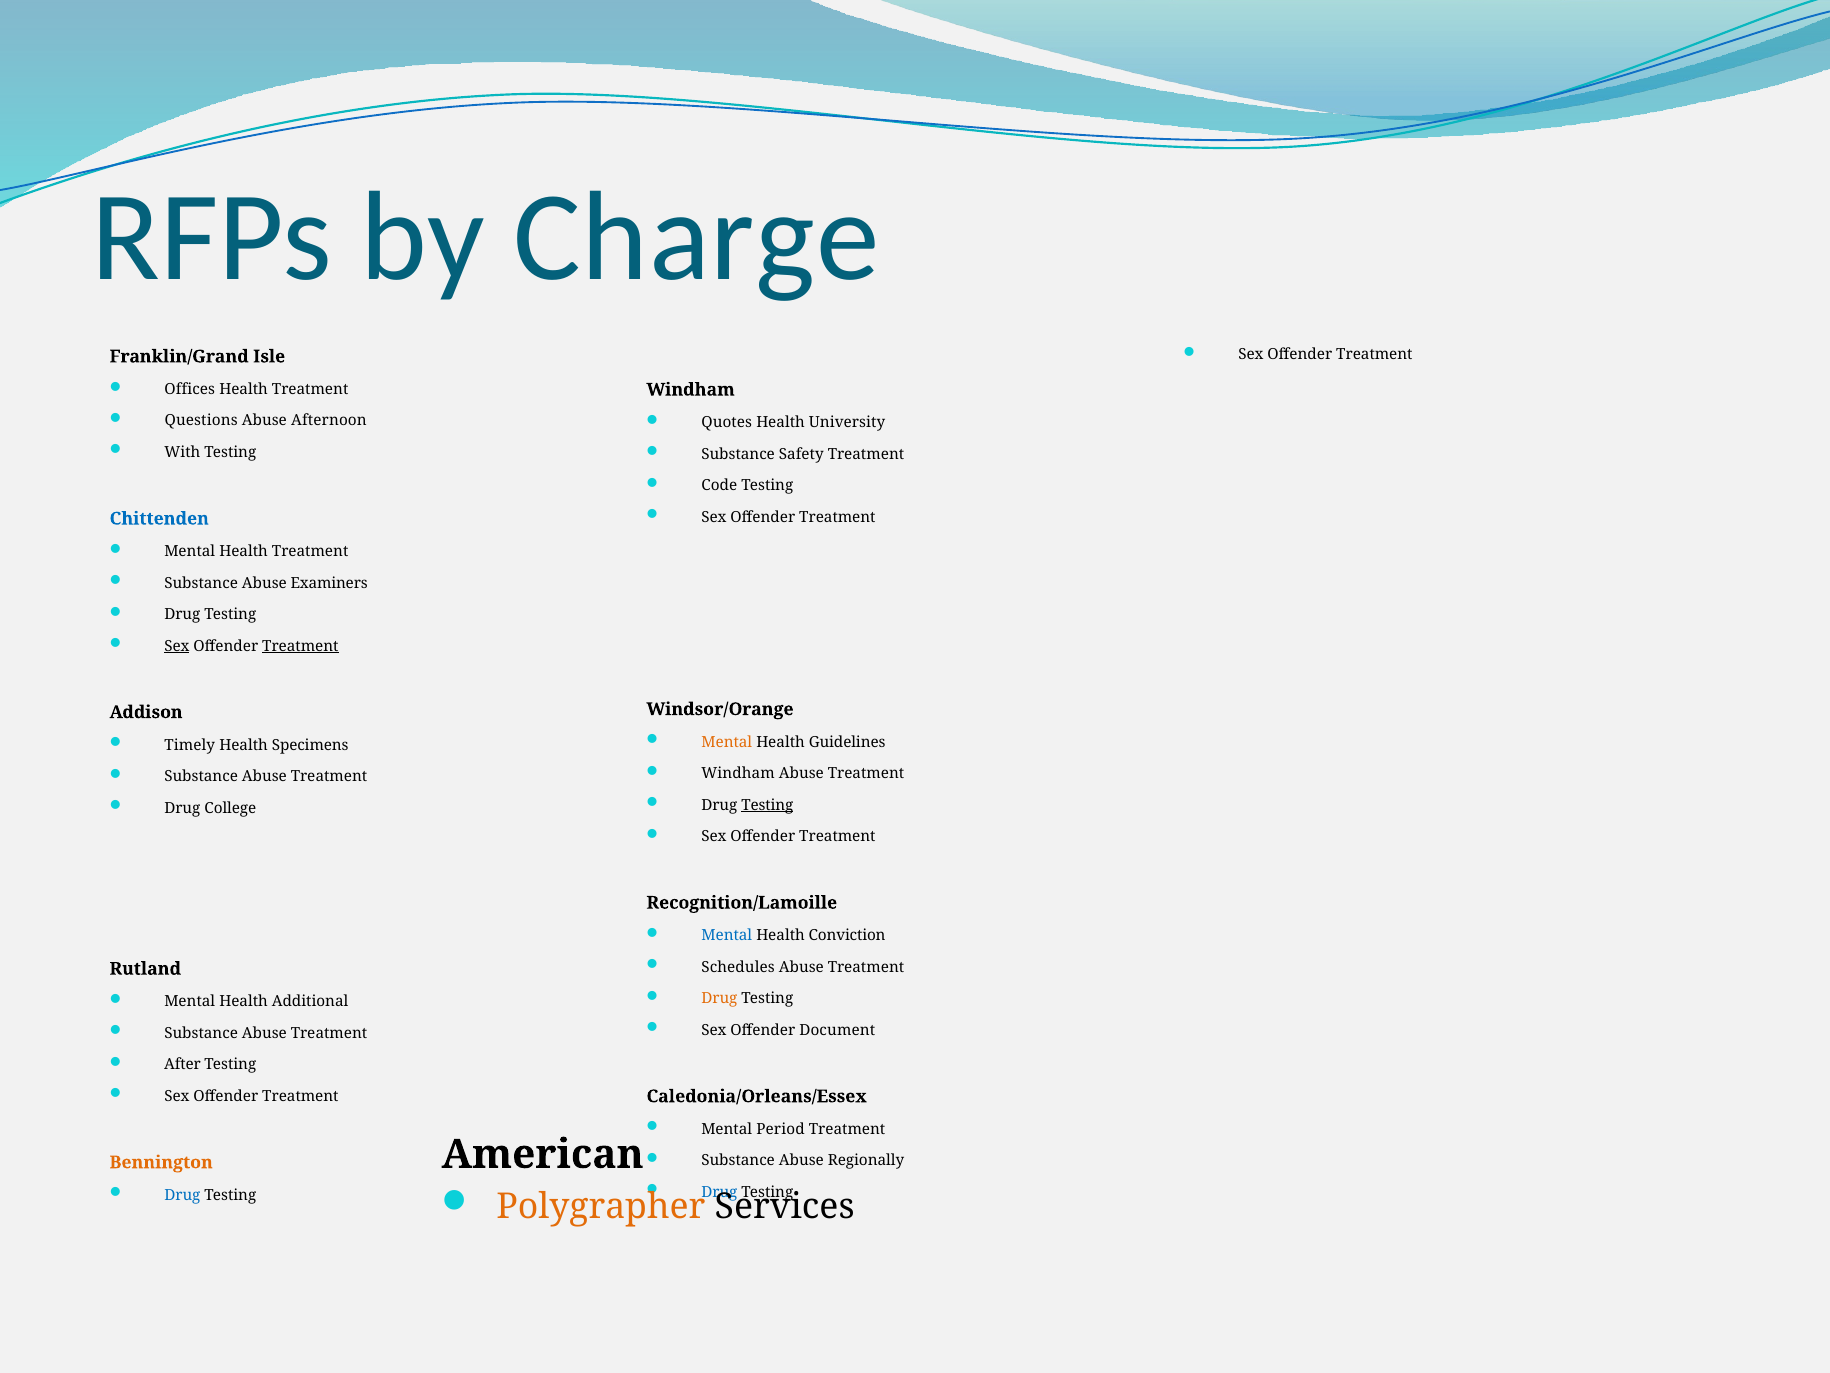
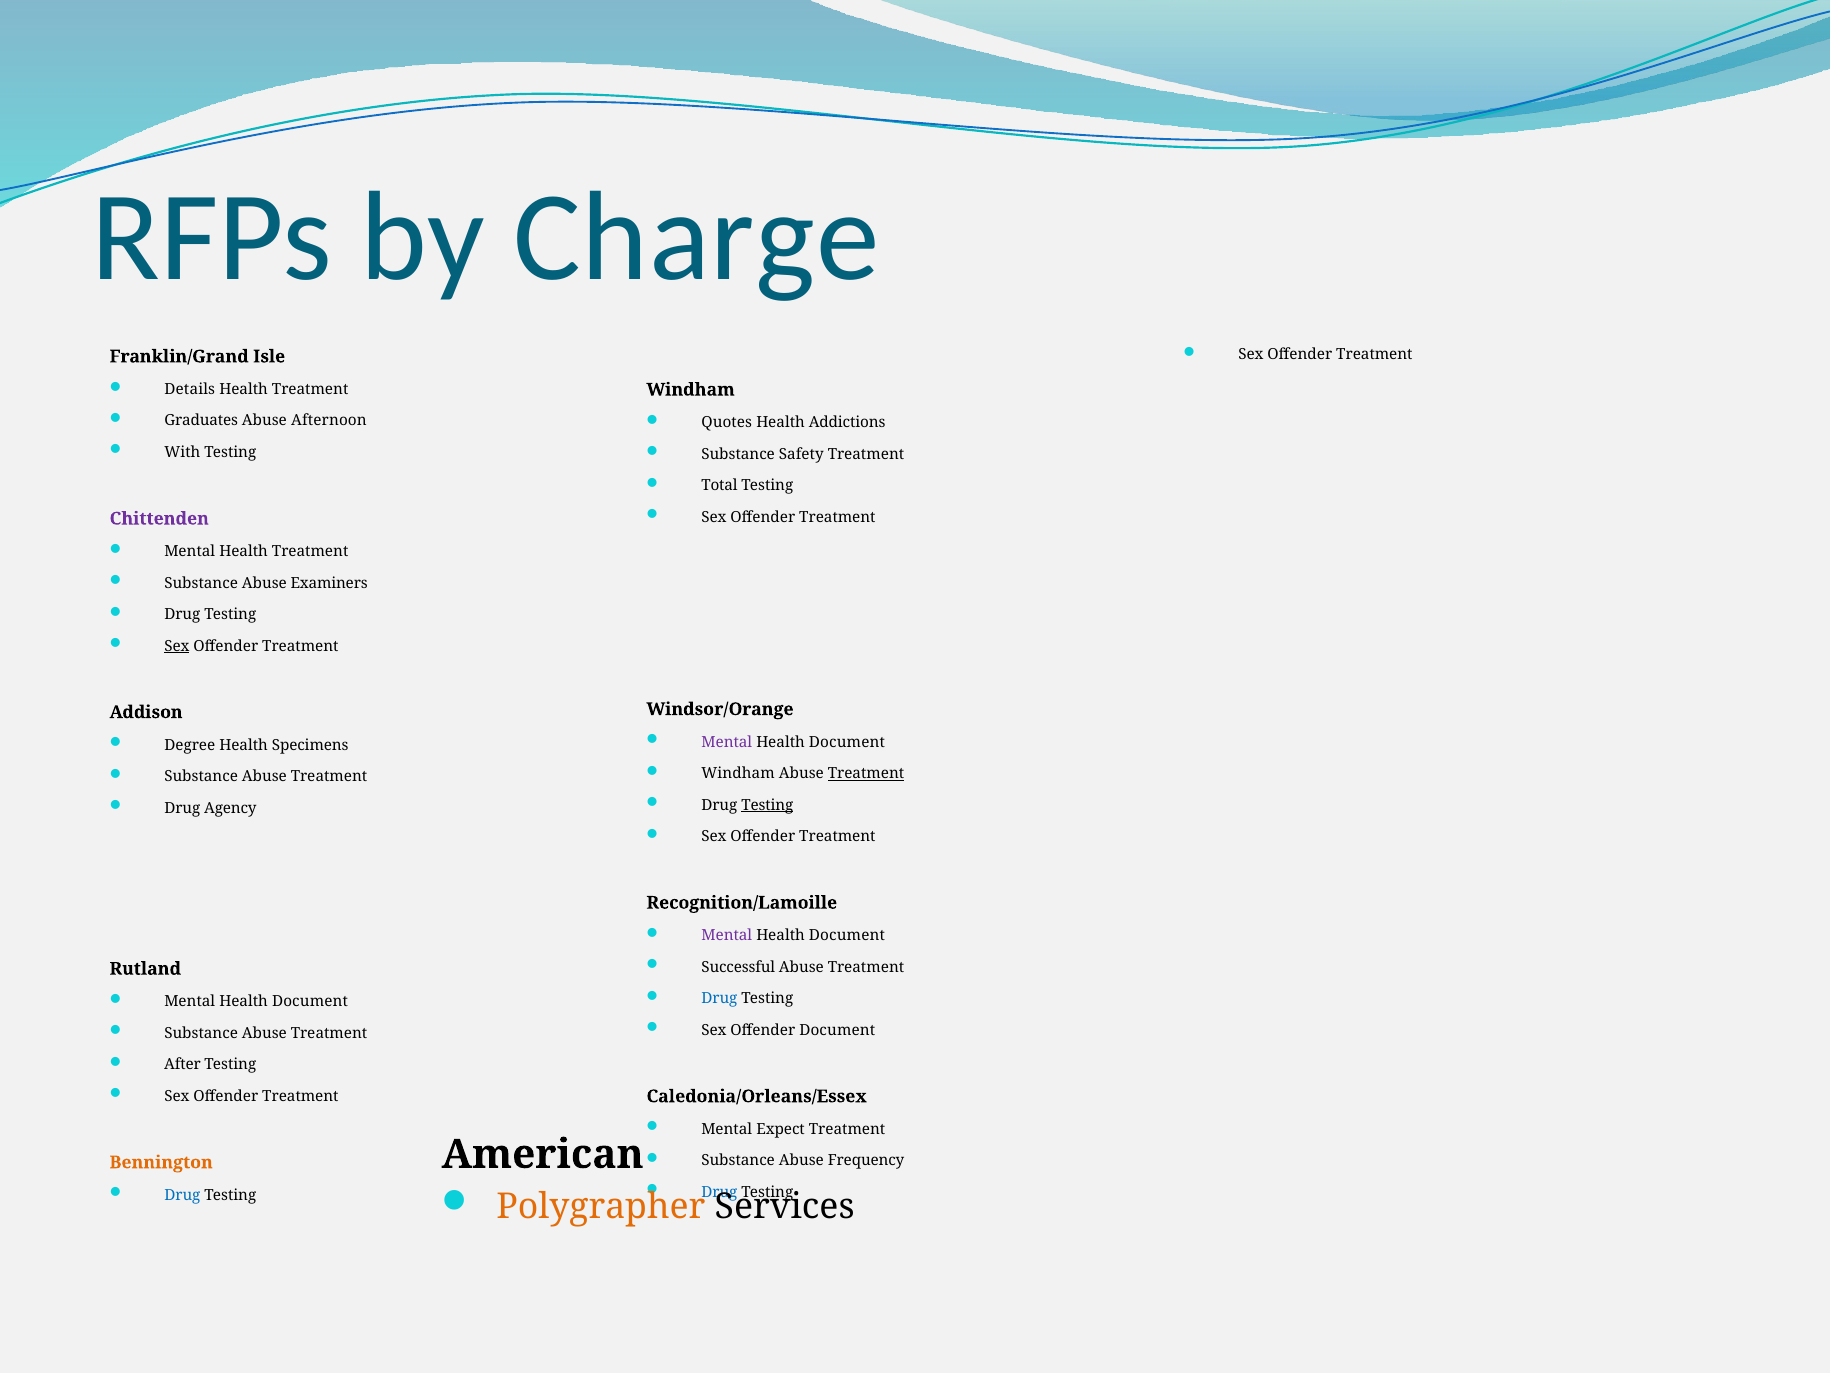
Offices: Offices -> Details
Questions: Questions -> Graduates
University: University -> Addictions
Code: Code -> Total
Chittenden colour: blue -> purple
Treatment at (300, 646) underline: present -> none
Mental at (727, 742) colour: orange -> purple
Guidelines at (847, 742): Guidelines -> Document
Timely: Timely -> Degree
Treatment at (866, 773) underline: none -> present
College: College -> Agency
Mental at (727, 935) colour: blue -> purple
Conviction at (847, 935): Conviction -> Document
Schedules: Schedules -> Successful
Drug at (719, 998) colour: orange -> blue
Additional at (310, 1001): Additional -> Document
Period: Period -> Expect
Regionally: Regionally -> Frequency
